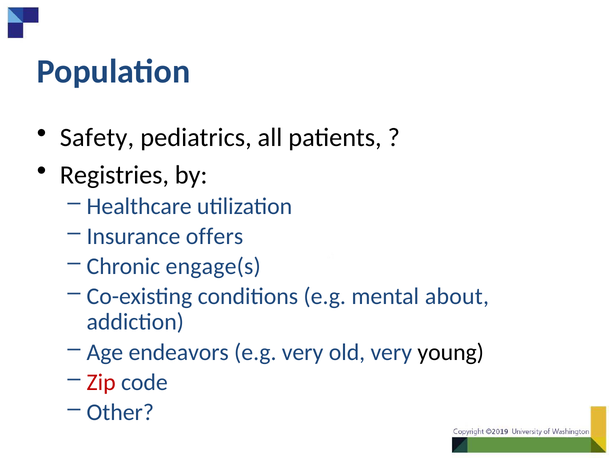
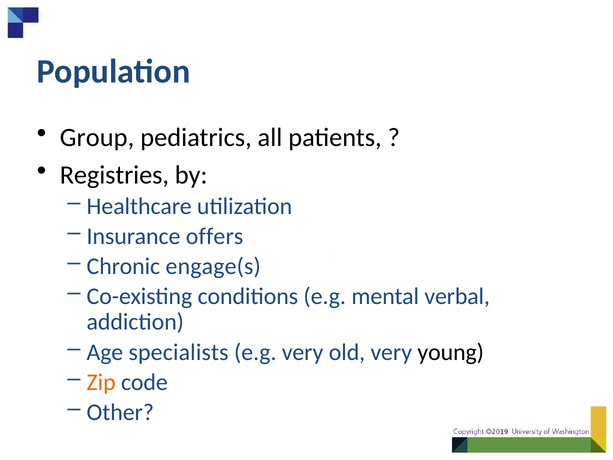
Safety: Safety -> Group
about: about -> verbal
endeavors: endeavors -> specialists
Zip colour: red -> orange
